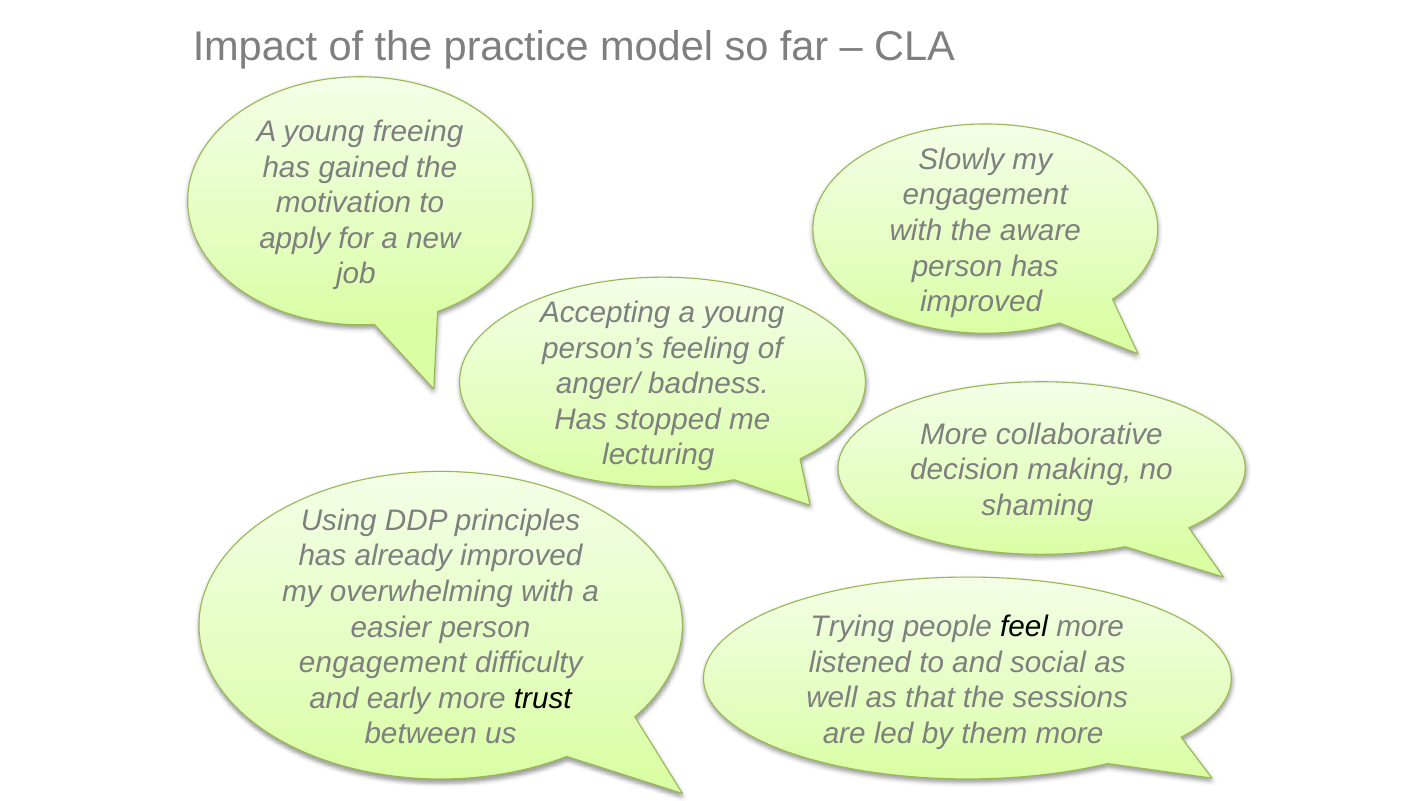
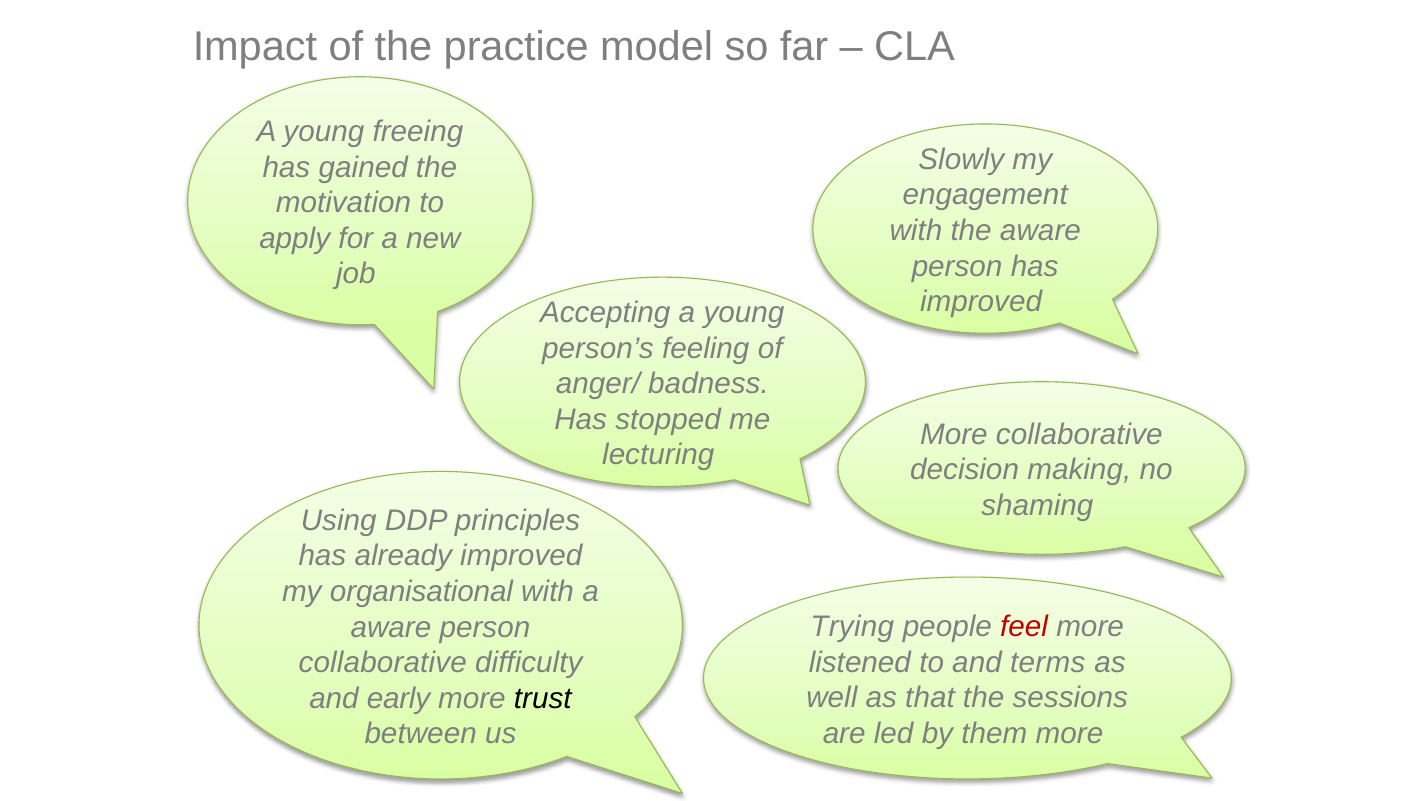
overwhelming: overwhelming -> organisational
feel colour: black -> red
easier at (391, 627): easier -> aware
social: social -> terms
engagement at (383, 663): engagement -> collaborative
